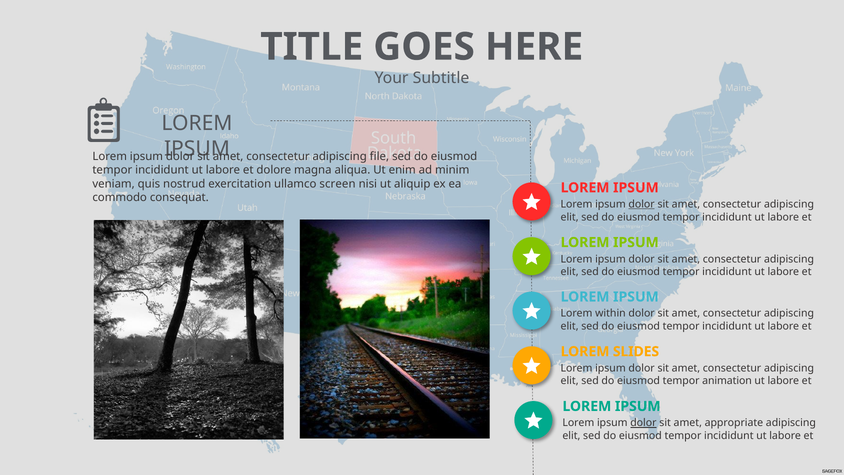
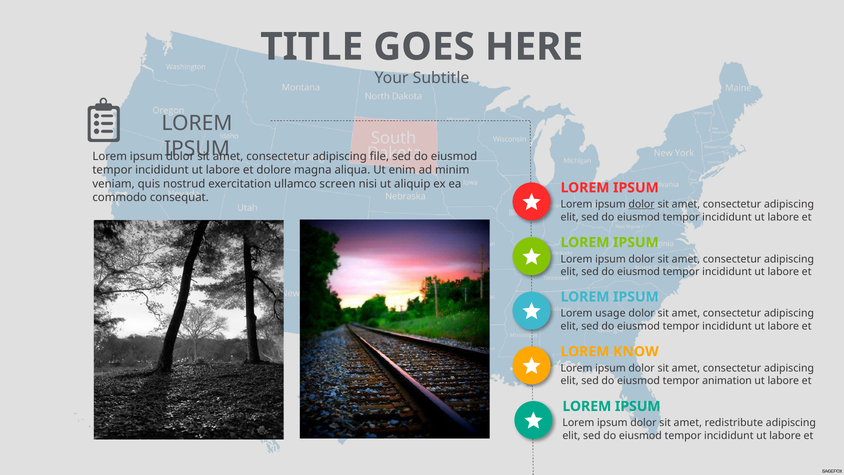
within: within -> usage
SLIDES: SLIDES -> KNOW
dolor at (643, 423) underline: present -> none
appropriate: appropriate -> redistribute
